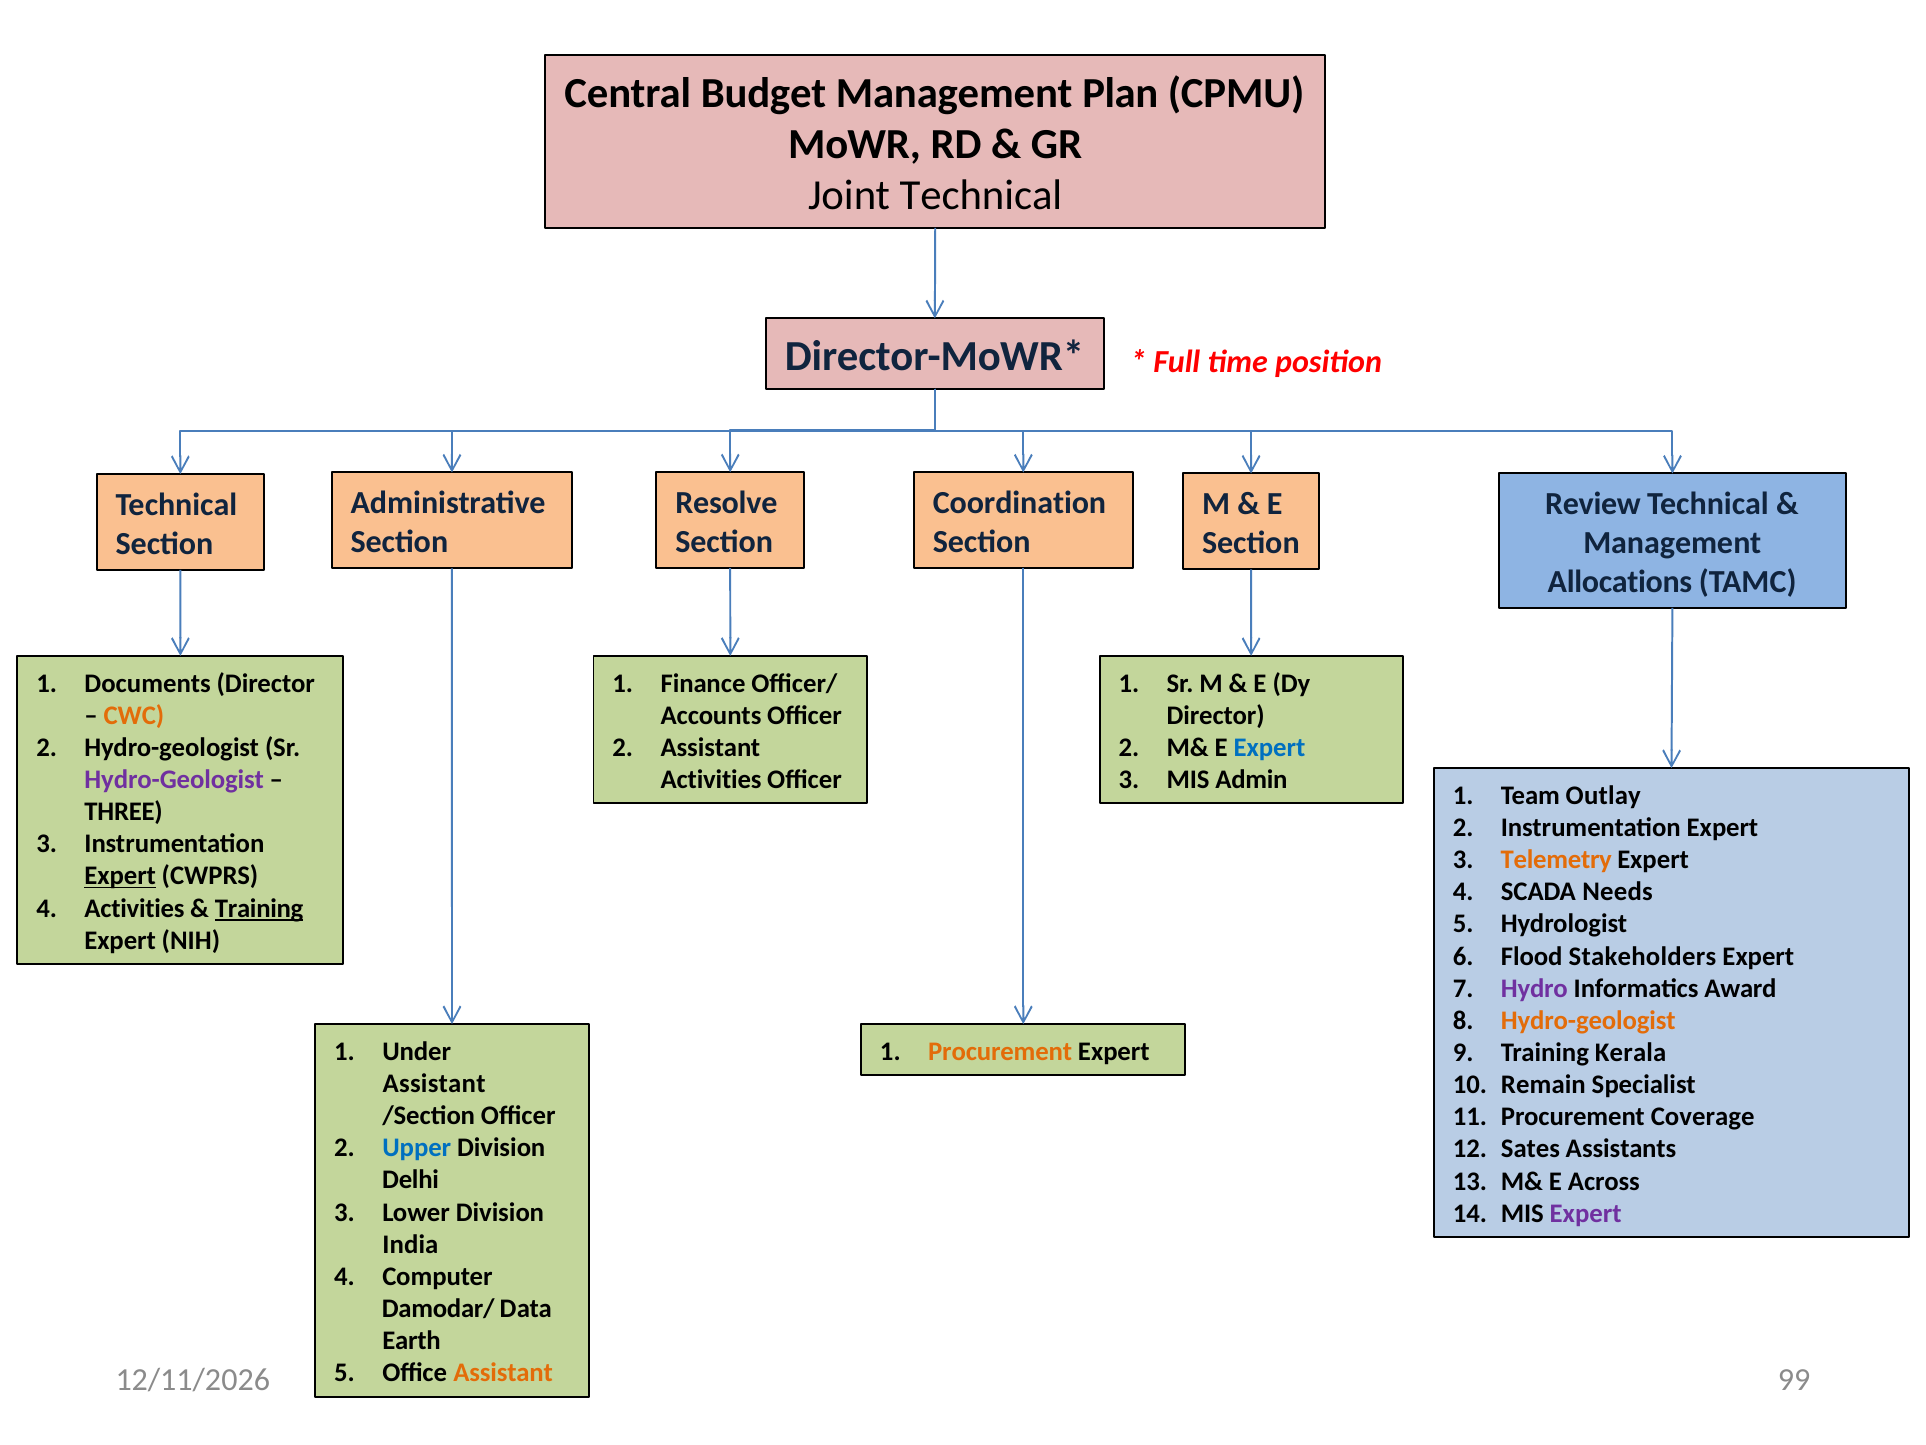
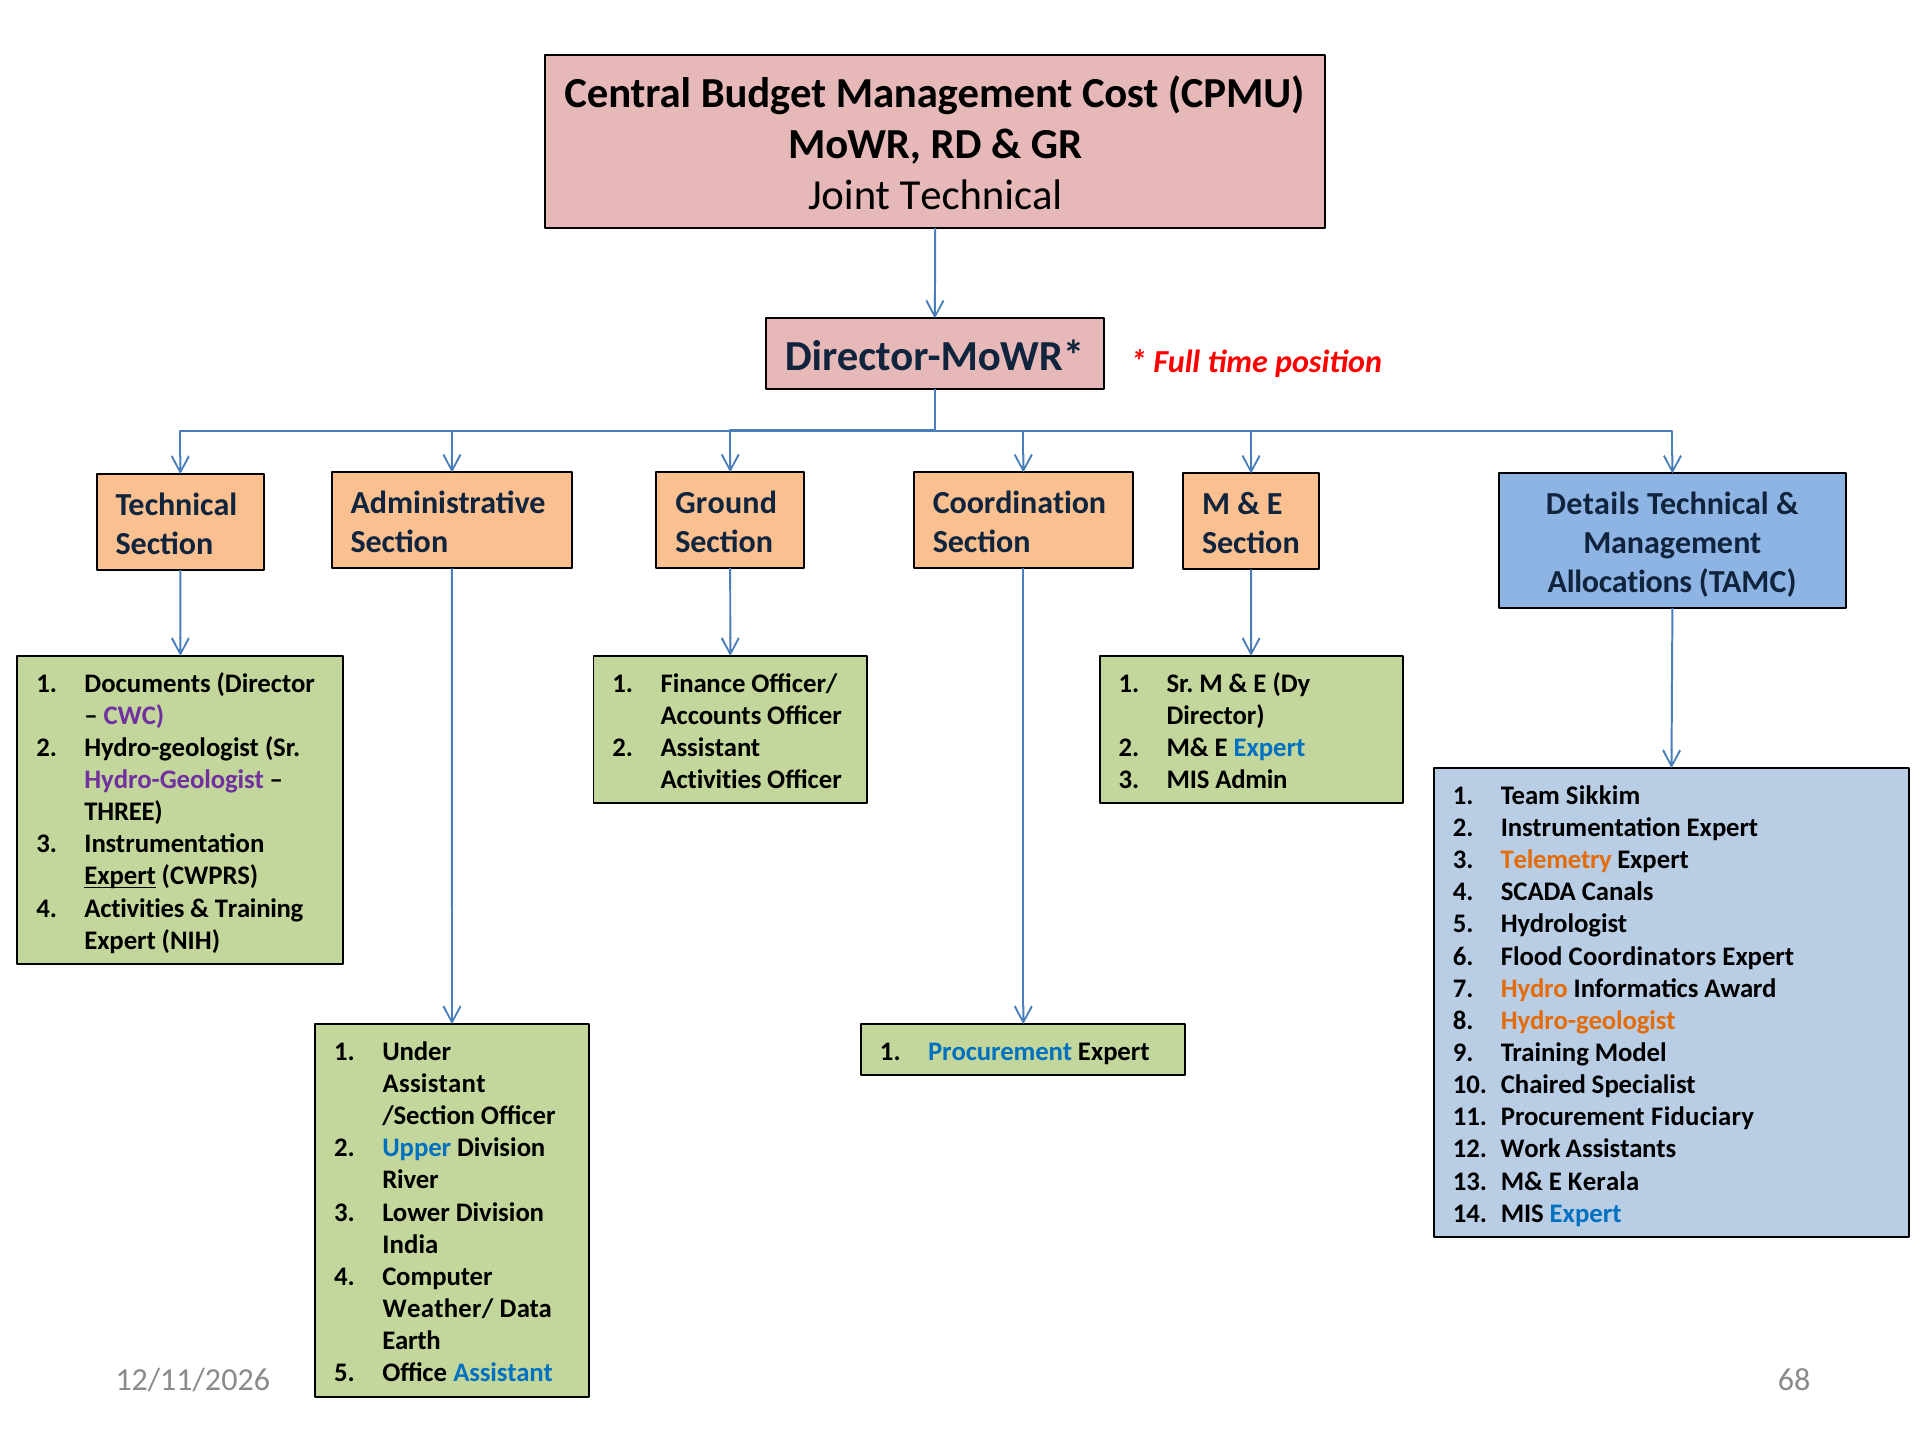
Plan: Plan -> Cost
Resolve: Resolve -> Ground
Review: Review -> Details
CWC colour: orange -> purple
Outlay: Outlay -> Sikkim
Needs: Needs -> Canals
Training at (259, 908) underline: present -> none
Stakeholders: Stakeholders -> Coordinators
Hydro colour: purple -> orange
Procurement at (1000, 1051) colour: orange -> blue
Kerala: Kerala -> Model
Remain: Remain -> Chaired
Coverage: Coverage -> Fiduciary
Sates: Sates -> Work
Delhi: Delhi -> River
Across: Across -> Kerala
Expert at (1586, 1213) colour: purple -> blue
Damodar/: Damodar/ -> Weather/
Assistant at (503, 1373) colour: orange -> blue
99: 99 -> 68
